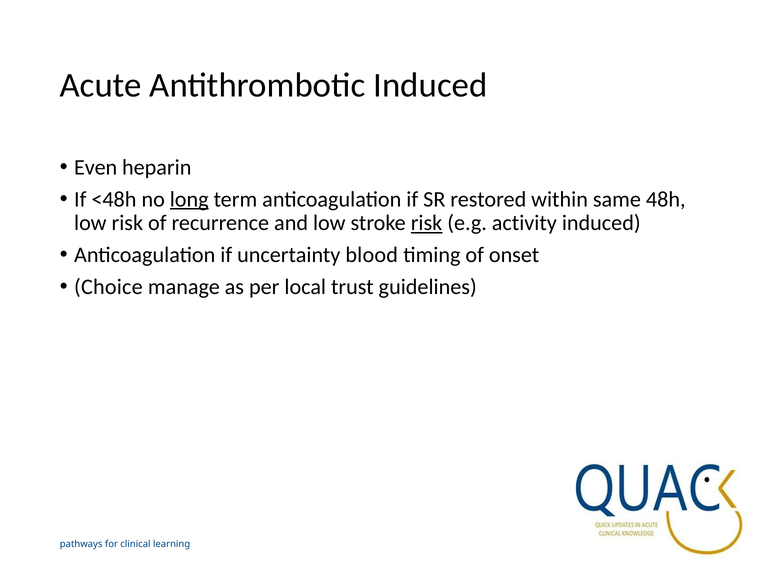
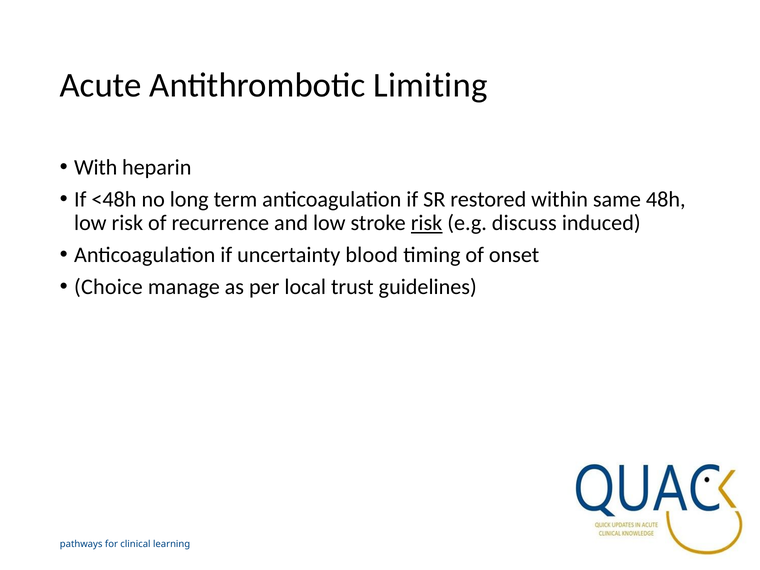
Antithrombotic Induced: Induced -> Limiting
Even: Even -> With
long underline: present -> none
activity: activity -> discuss
